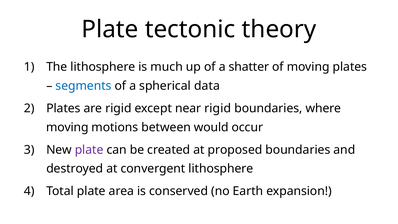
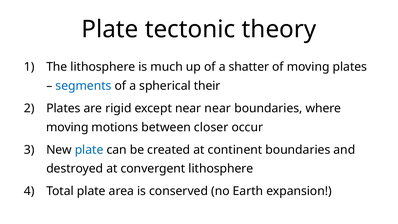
data: data -> their
near rigid: rigid -> near
would: would -> closer
plate at (89, 150) colour: purple -> blue
proposed: proposed -> continent
